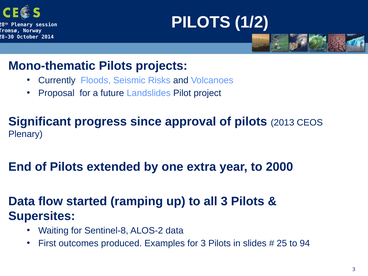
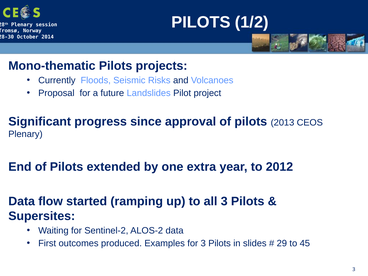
2000: 2000 -> 2012
Sentinel-8: Sentinel-8 -> Sentinel-2
25: 25 -> 29
94: 94 -> 45
